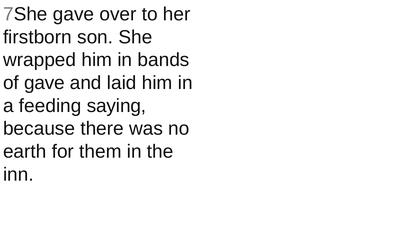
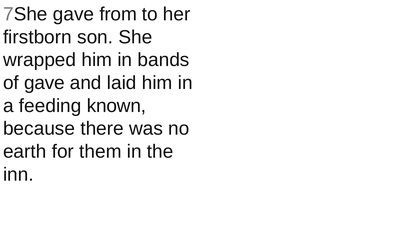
over: over -> from
saying: saying -> known
